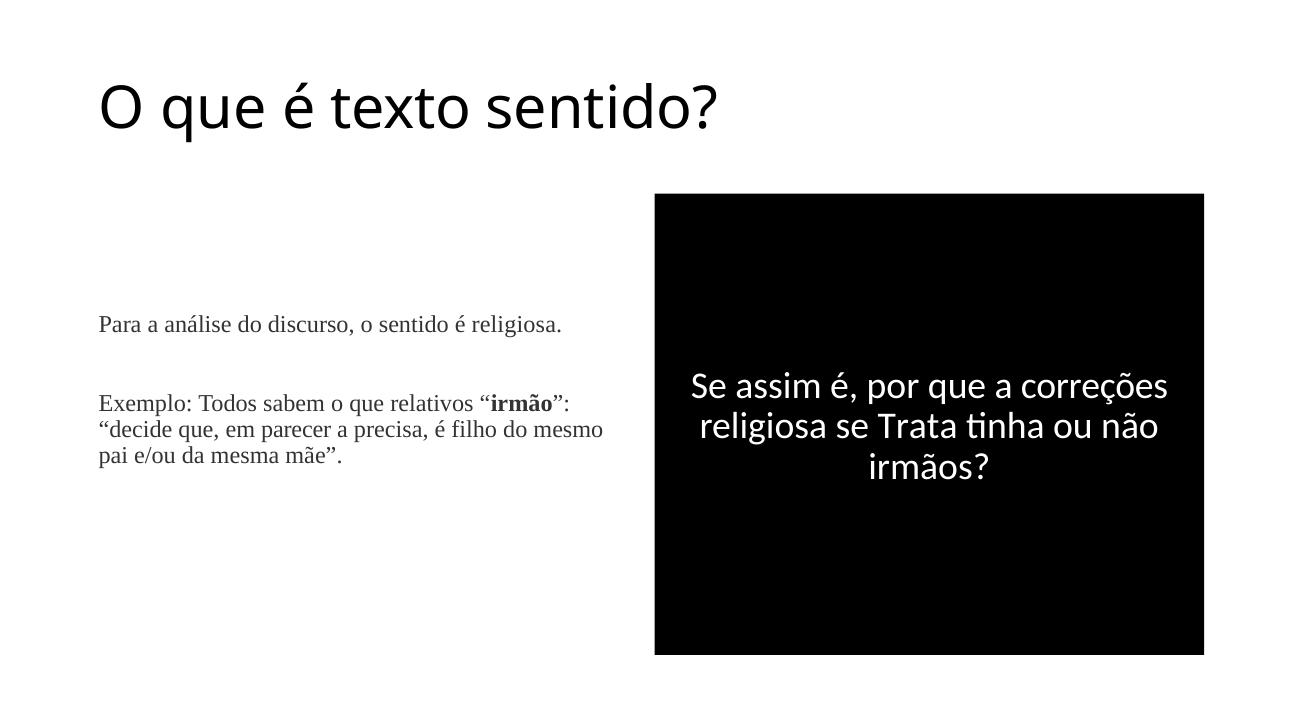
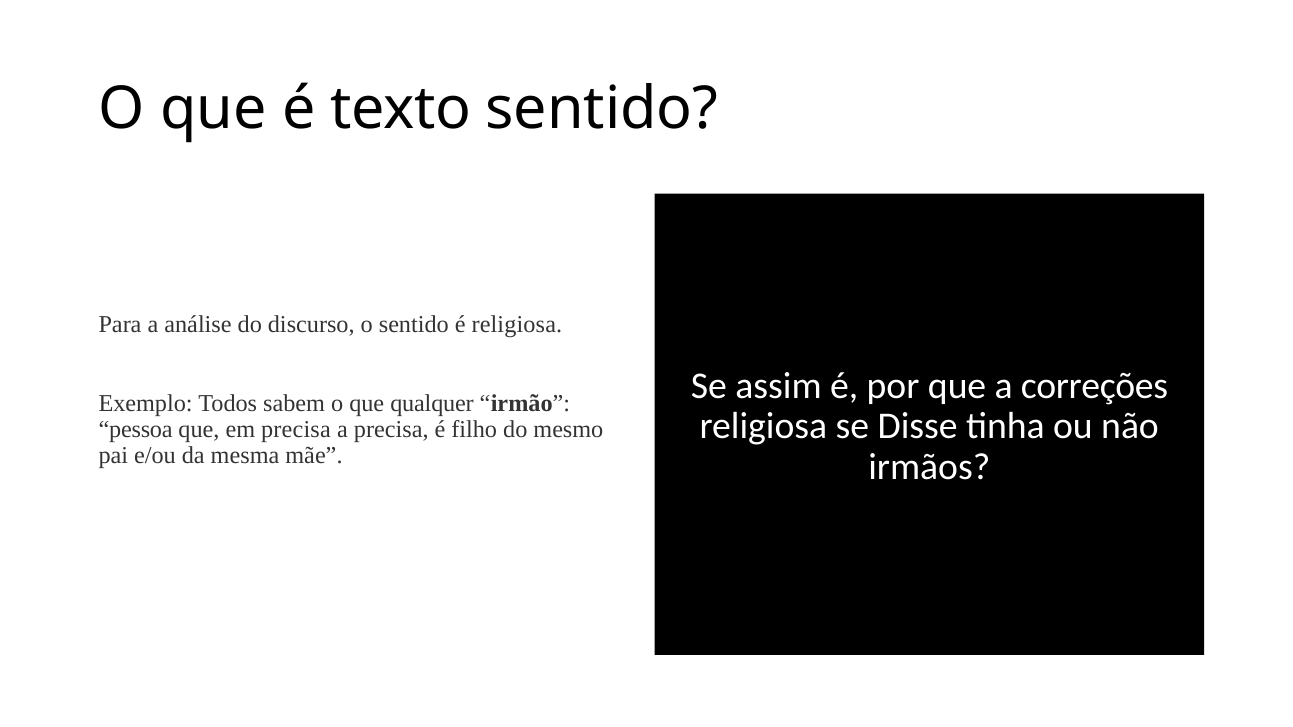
relativos: relativos -> qualquer
Trata: Trata -> Disse
decide: decide -> pessoa
em parecer: parecer -> precisa
